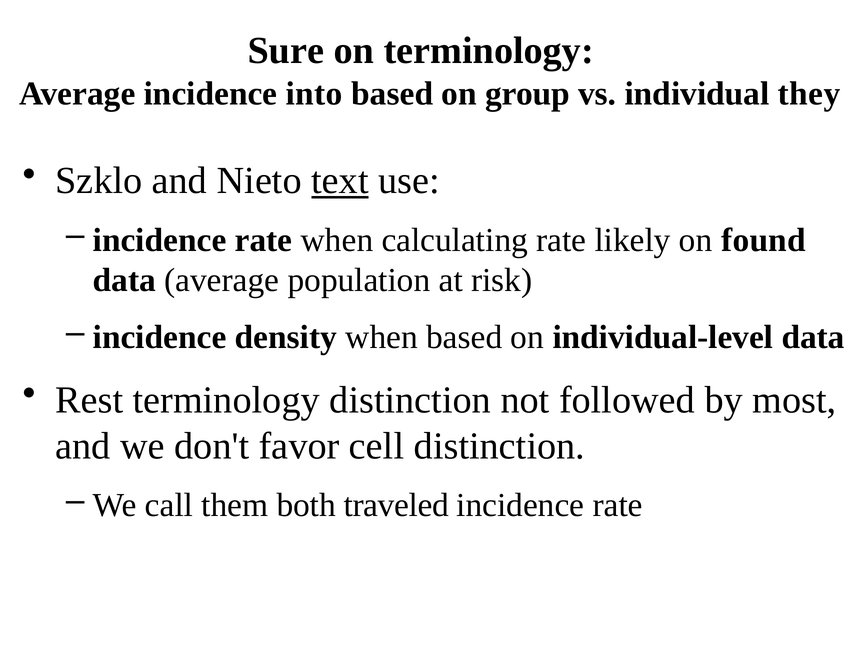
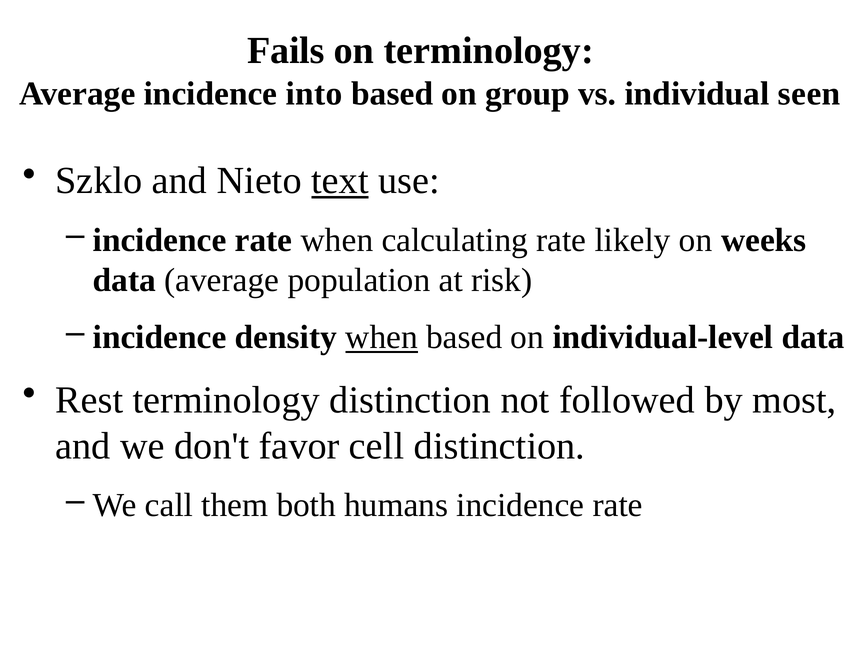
Sure: Sure -> Fails
they: they -> seen
found: found -> weeks
when at (382, 337) underline: none -> present
traveled: traveled -> humans
